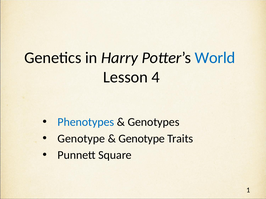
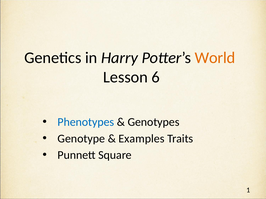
World colour: blue -> orange
4: 4 -> 6
Genotype at (142, 139): Genotype -> Examples
